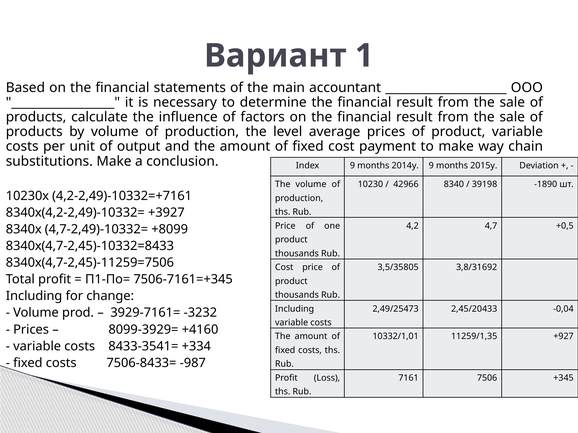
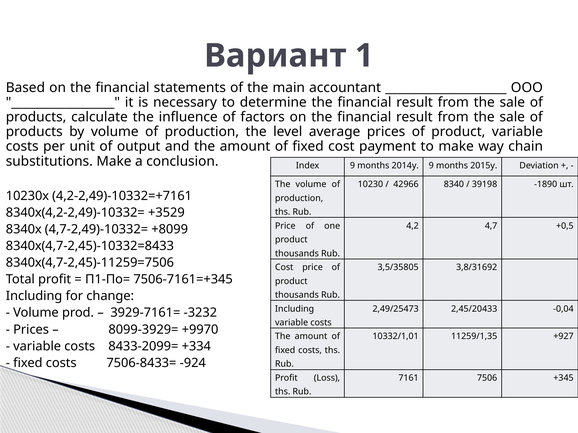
+3927: +3927 -> +3529
+4160: +4160 -> +9970
8433-3541=: 8433-3541= -> 8433-2099=
-987: -987 -> -924
